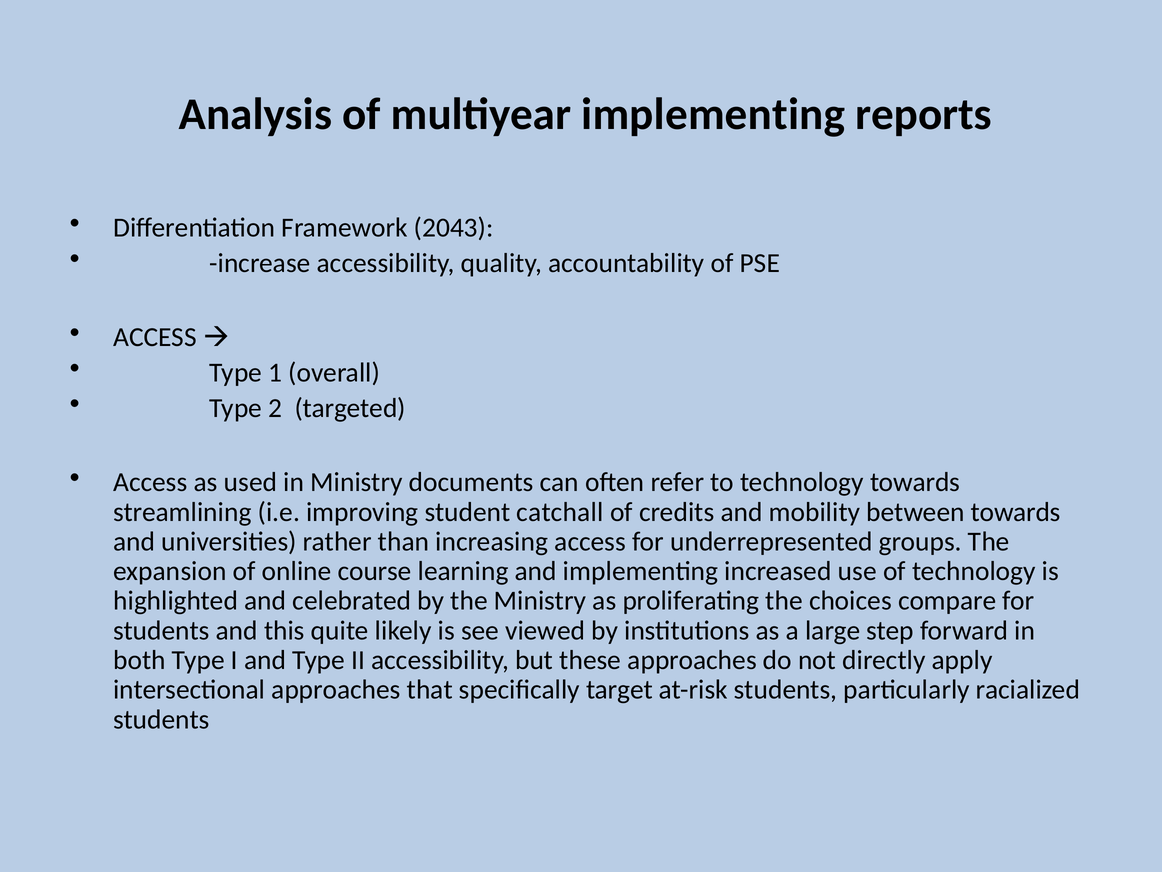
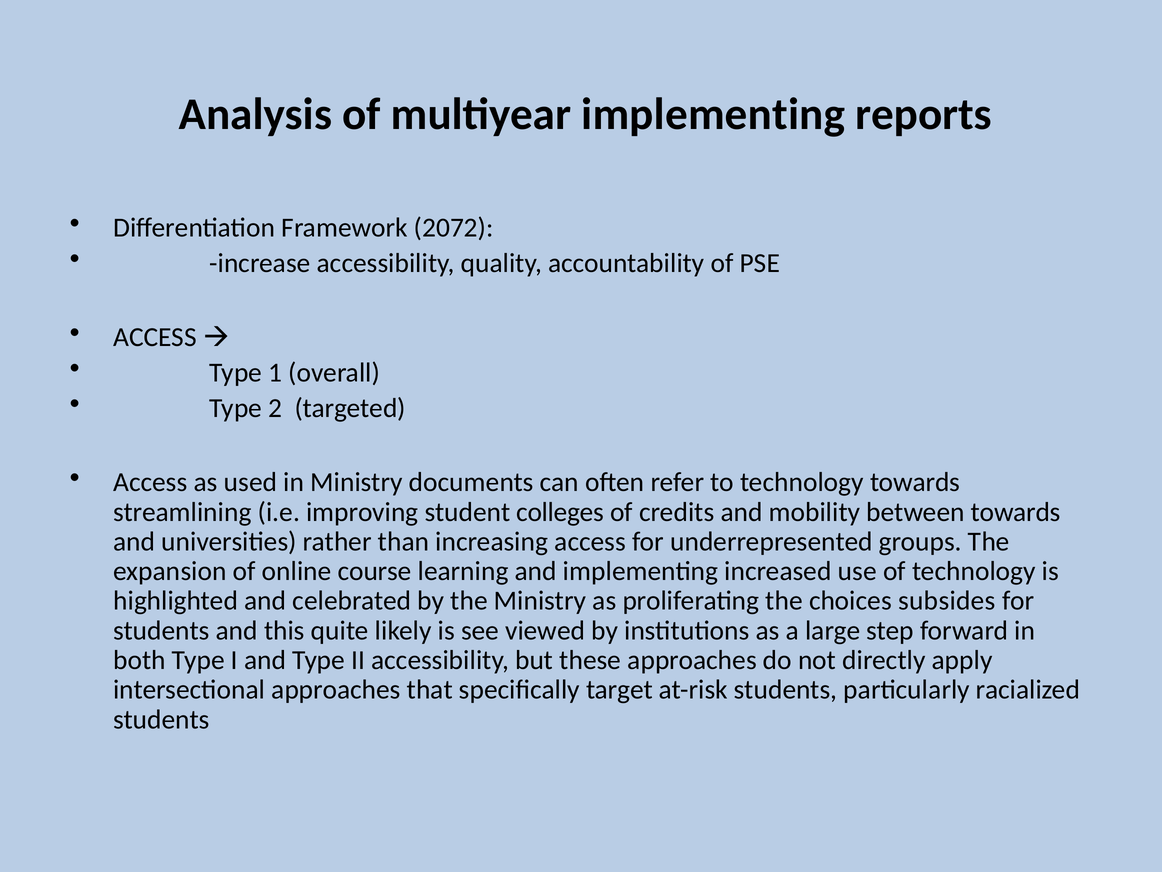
2043: 2043 -> 2072
catchall: catchall -> colleges
compare: compare -> subsides
